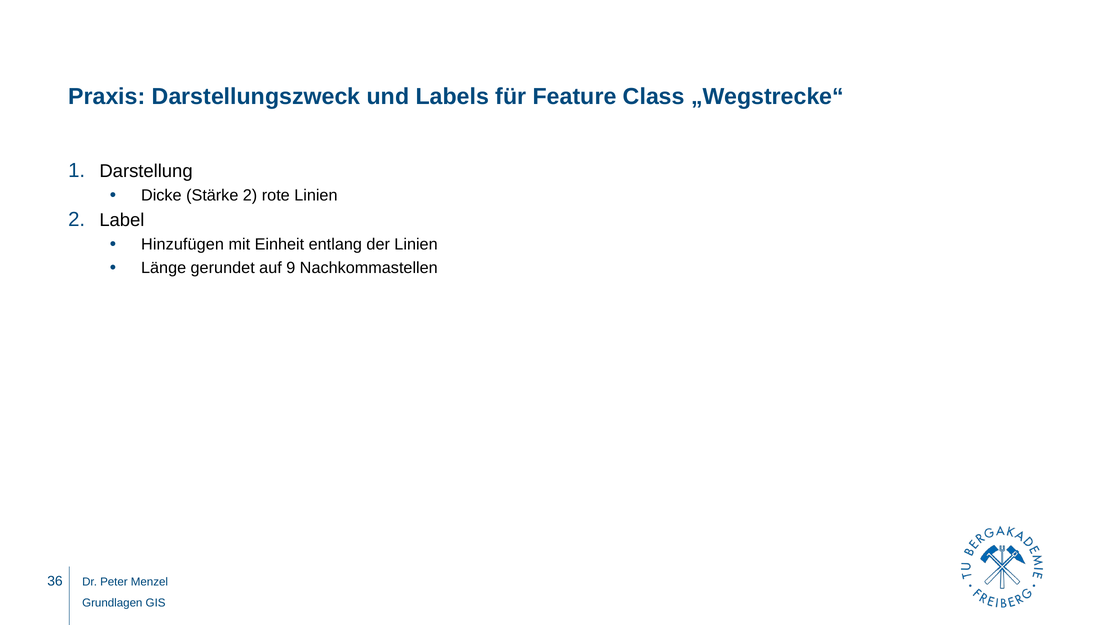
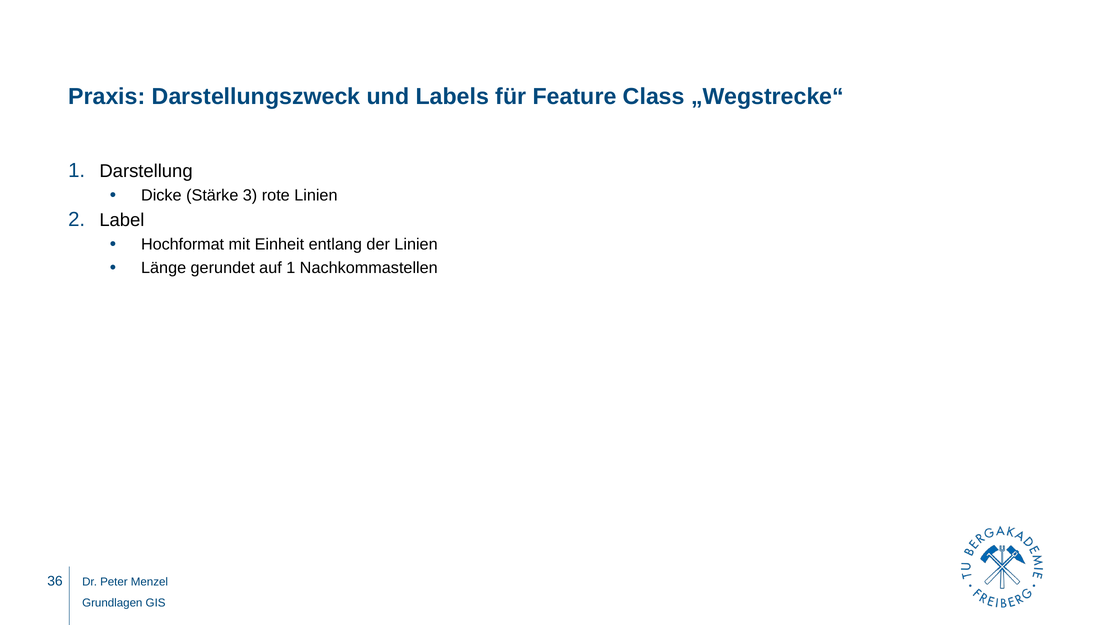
Stärke 2: 2 -> 3
Hinzufügen: Hinzufügen -> Hochformat
auf 9: 9 -> 1
